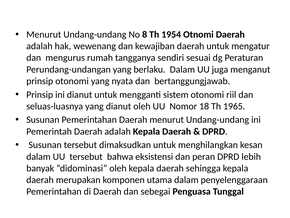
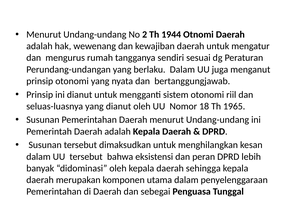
8: 8 -> 2
1954: 1954 -> 1944
